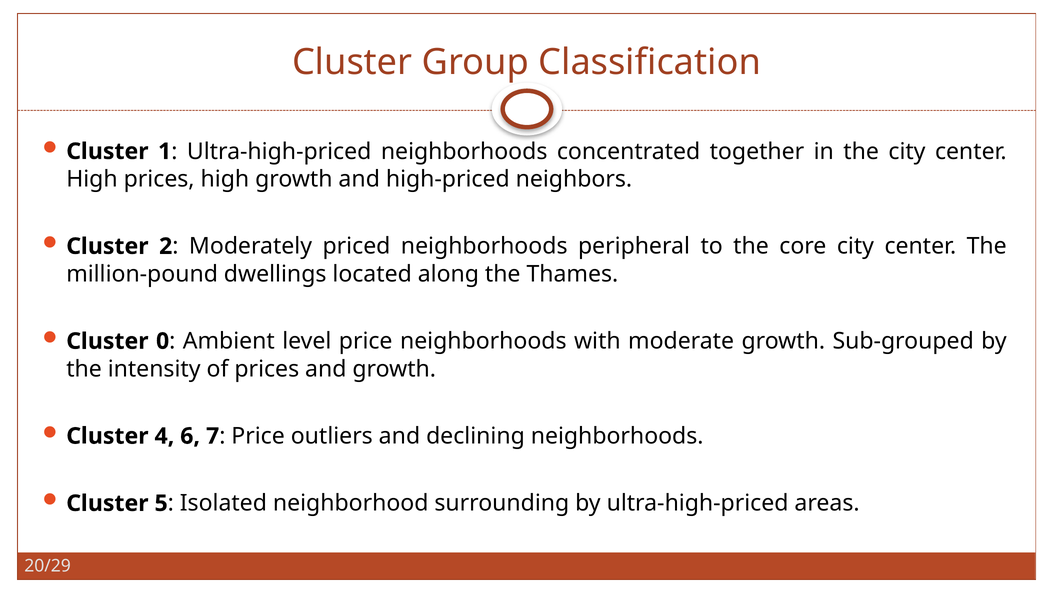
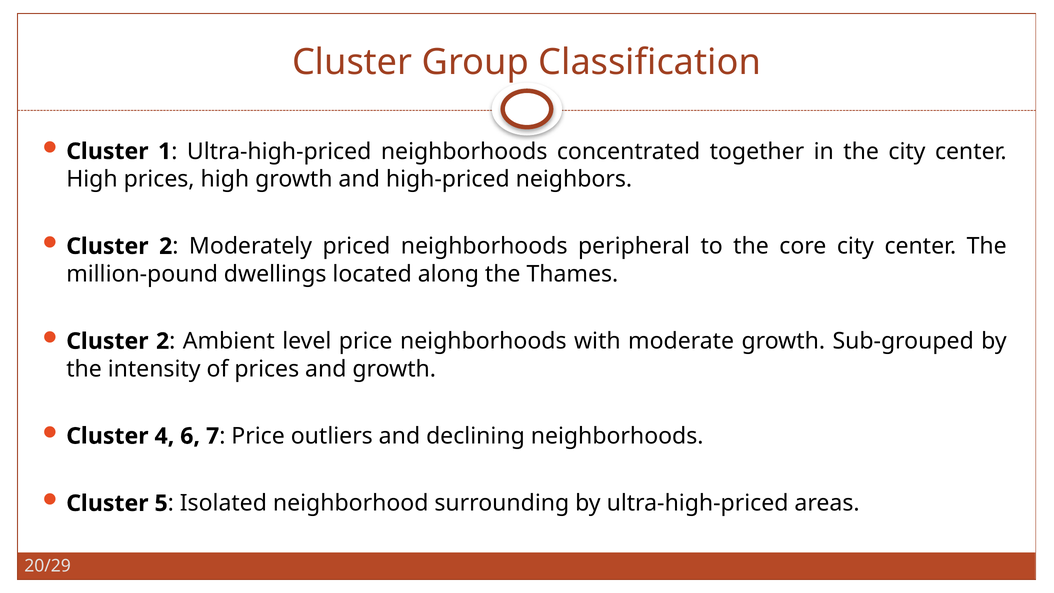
0 at (163, 341): 0 -> 2
